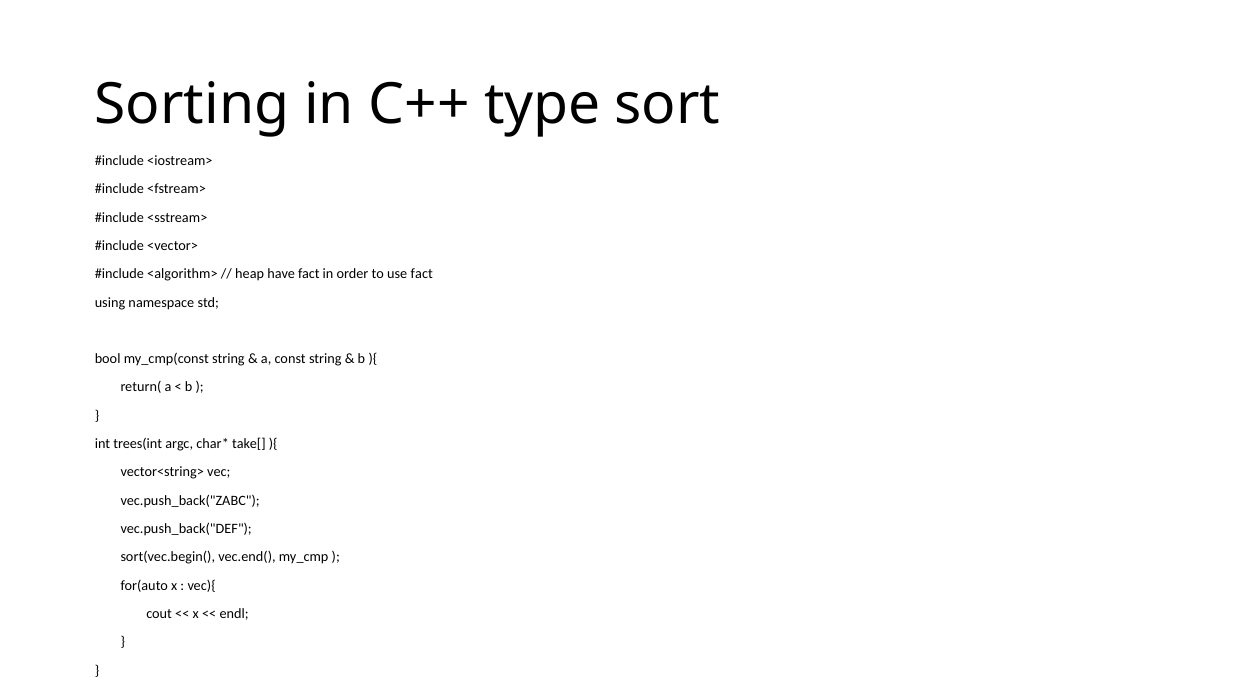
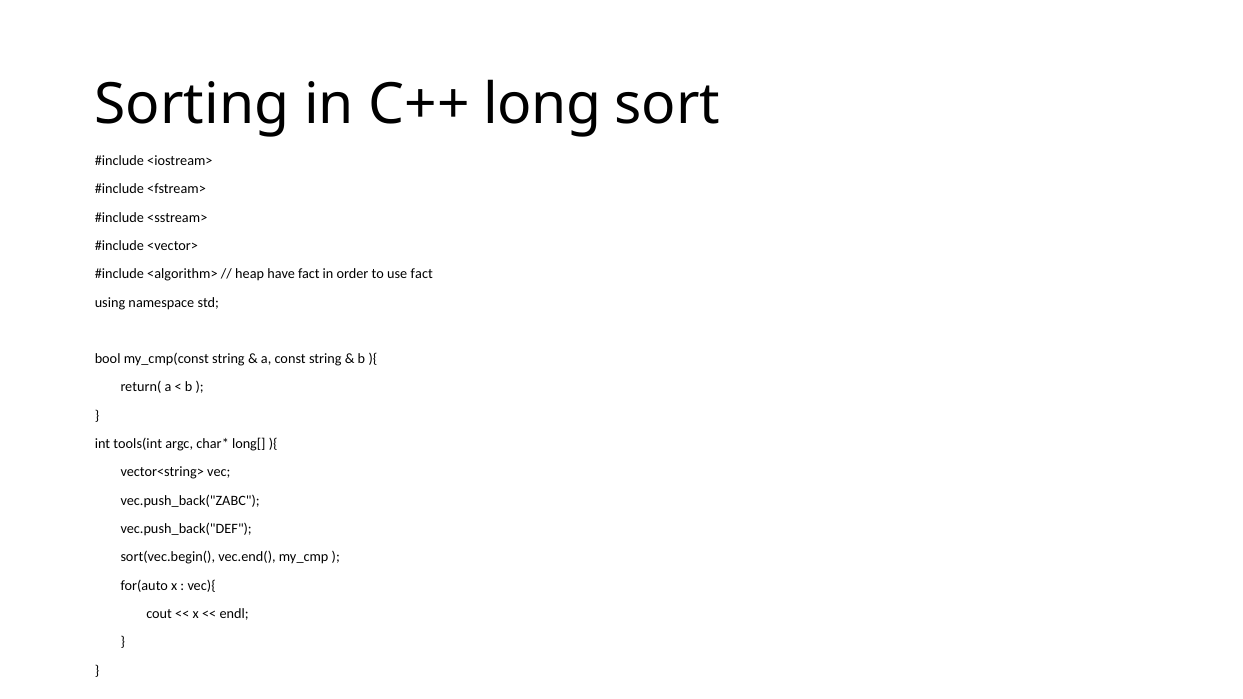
type: type -> long
trees(int: trees(int -> tools(int
take[: take[ -> long[
